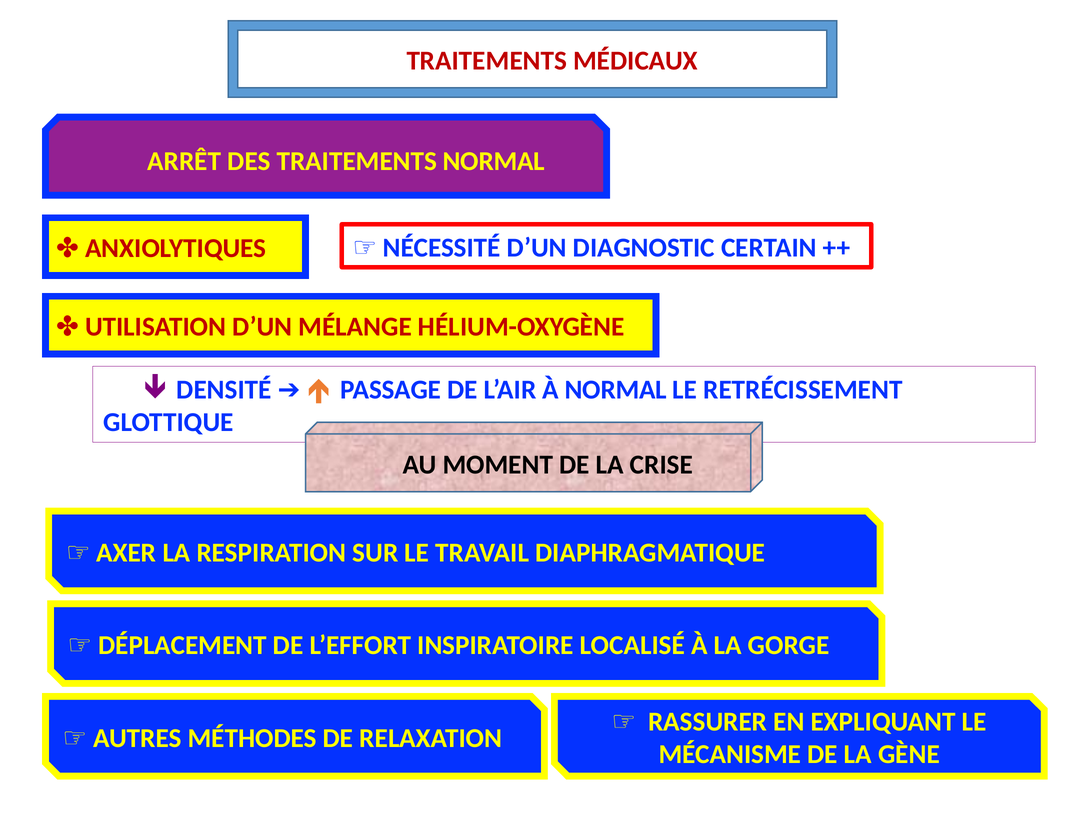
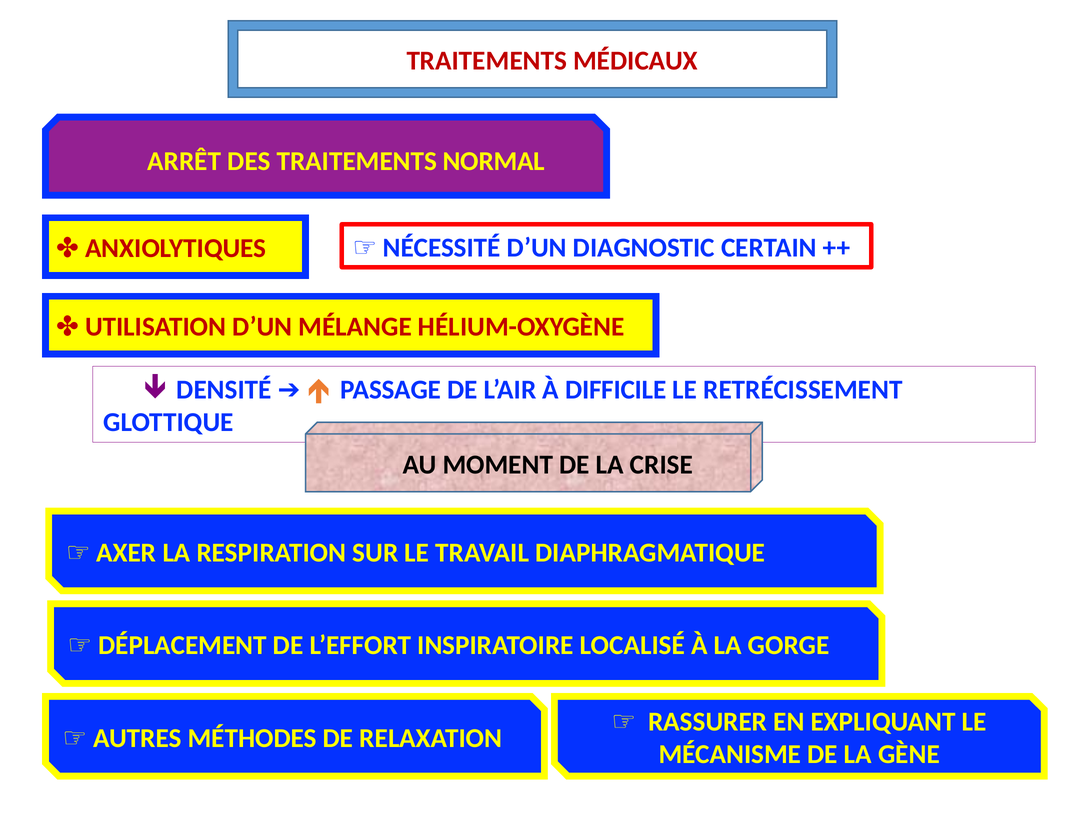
À NORMAL: NORMAL -> DIFFICILE
